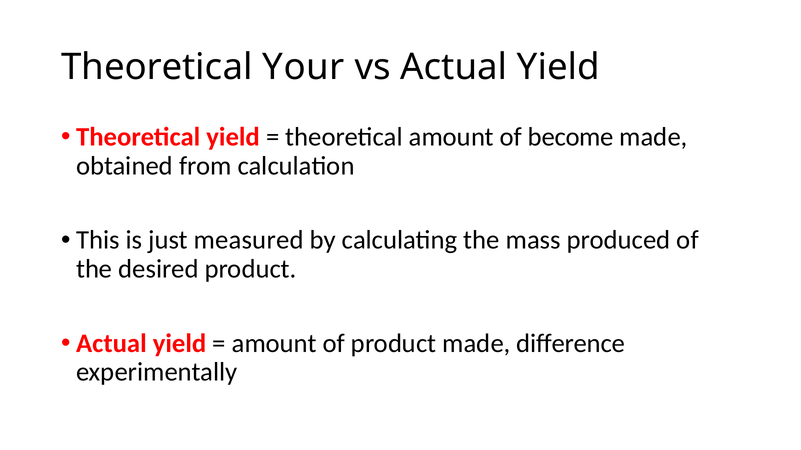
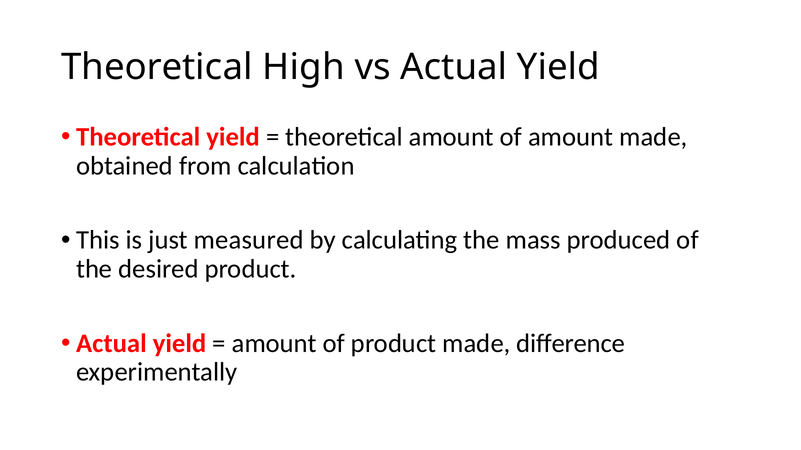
Your: Your -> High
of become: become -> amount
